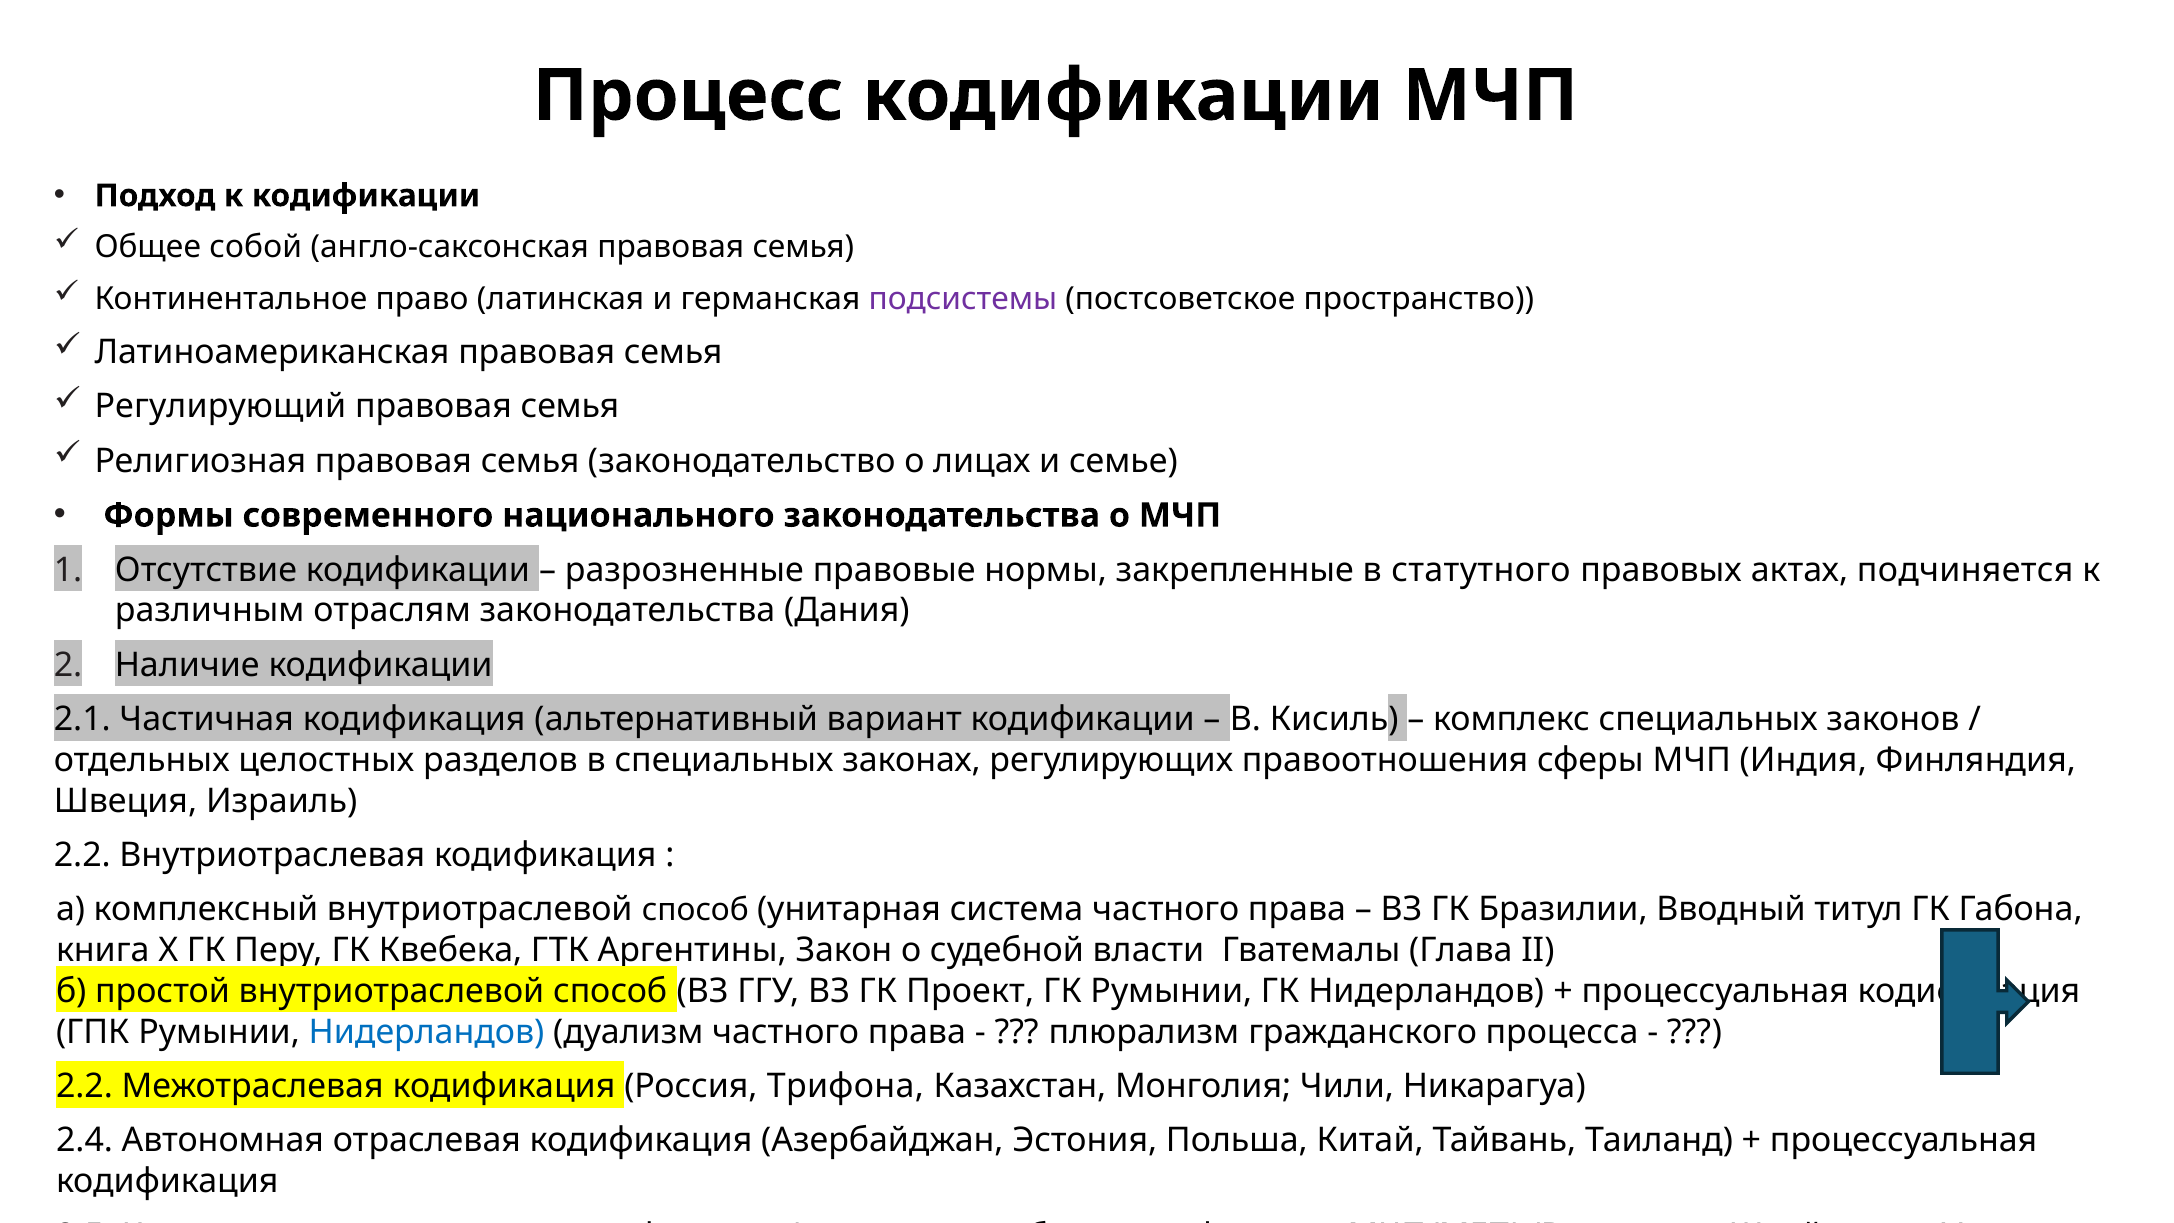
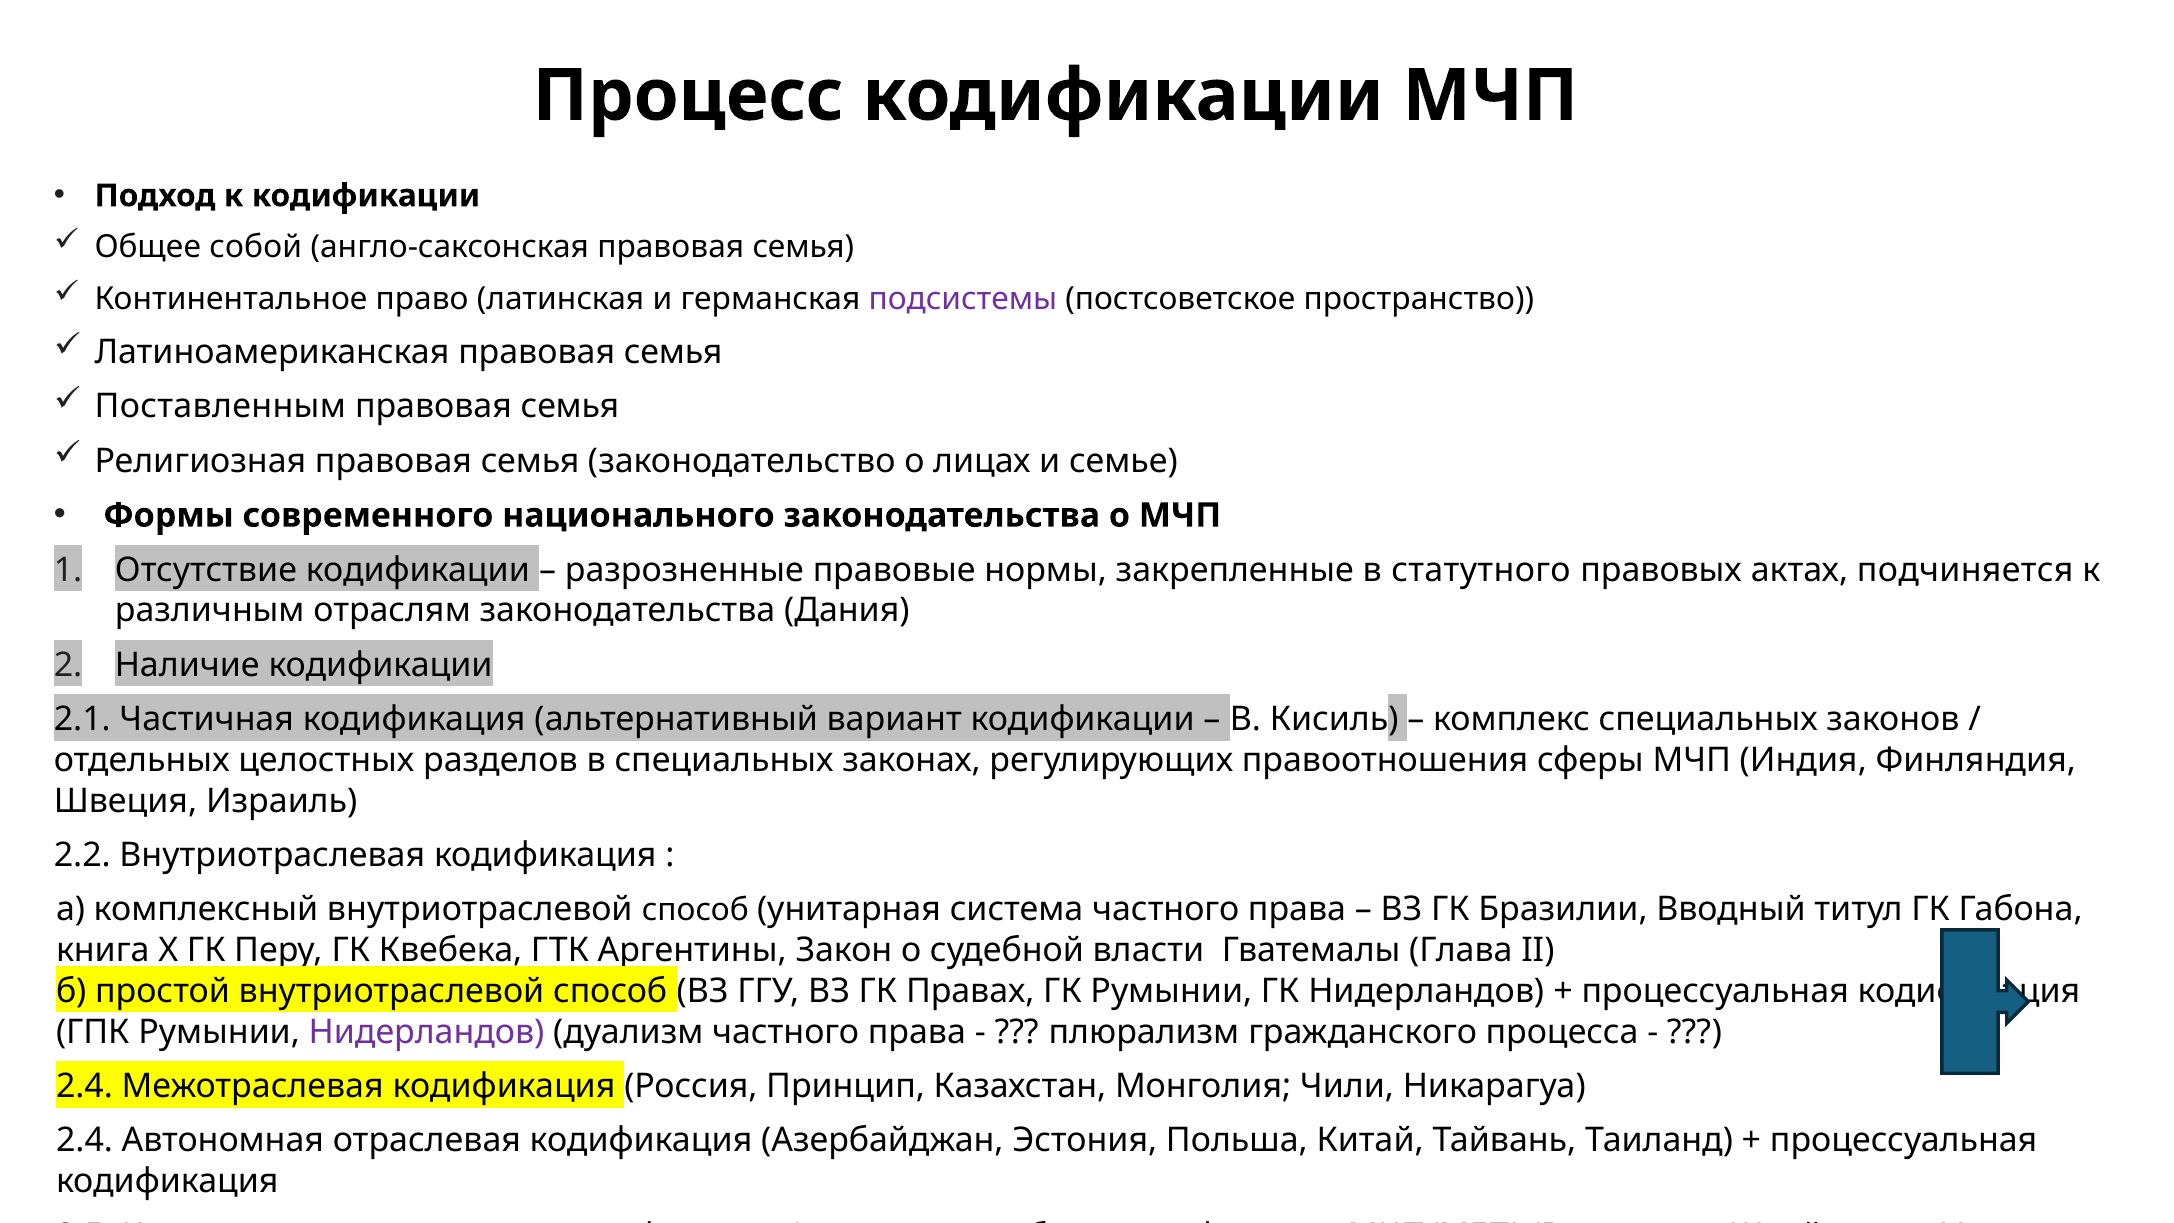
Регулирующий: Регулирующий -> Поставленным
Проект: Проект -> Правах
Нидерландов at (427, 1032) colour: blue -> purple
2.2 at (84, 1086): 2.2 -> 2.4
Трифона: Трифона -> Принцип
